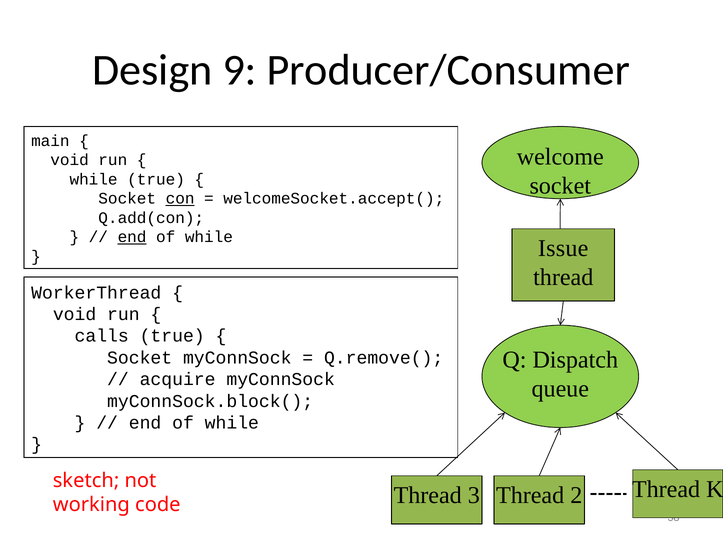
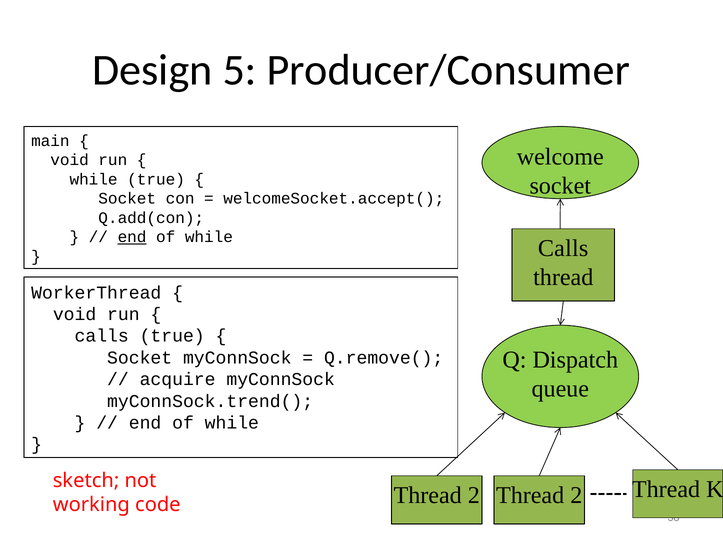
9: 9 -> 5
con underline: present -> none
Issue at (563, 249): Issue -> Calls
myConnSock.block(: myConnSock.block( -> myConnSock.trend(
3 at (474, 496): 3 -> 2
